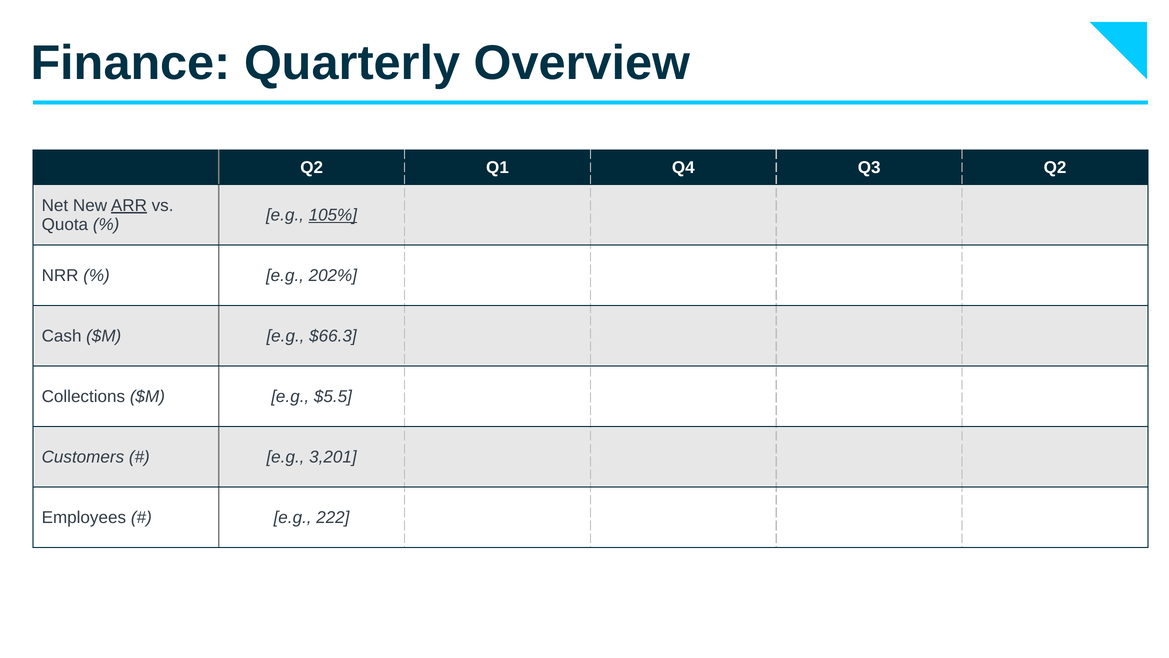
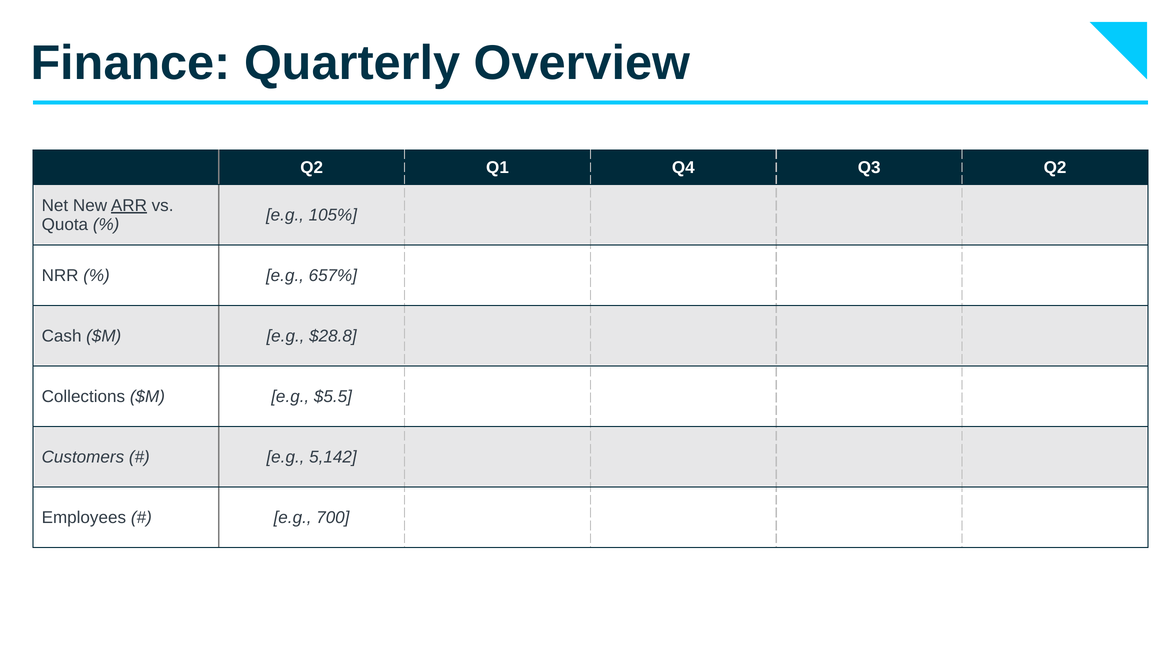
105% underline: present -> none
202%: 202% -> 657%
$66.3: $66.3 -> $28.8
3,201: 3,201 -> 5,142
222: 222 -> 700
